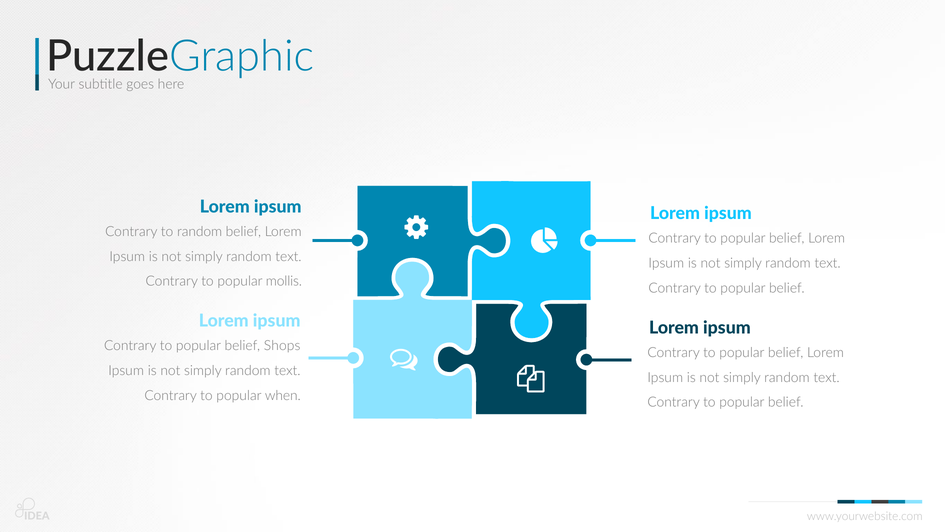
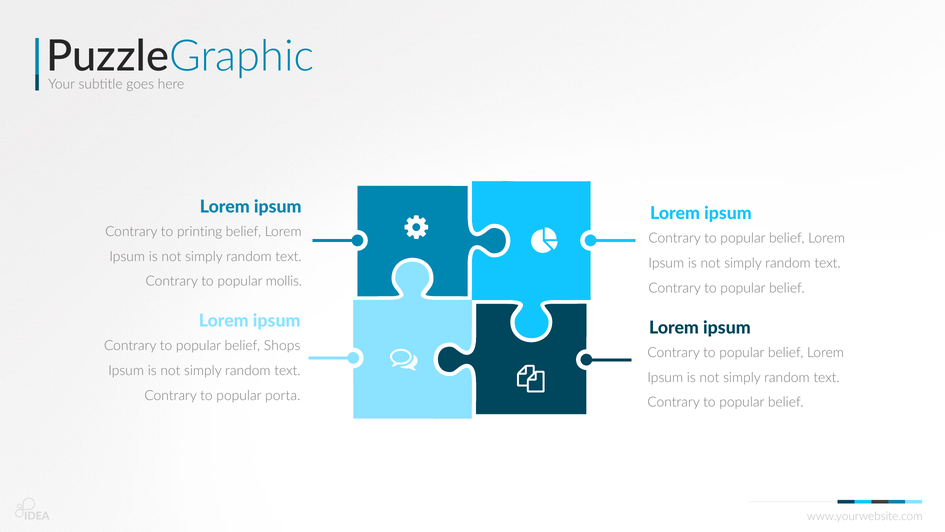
to random: random -> printing
when: when -> porta
